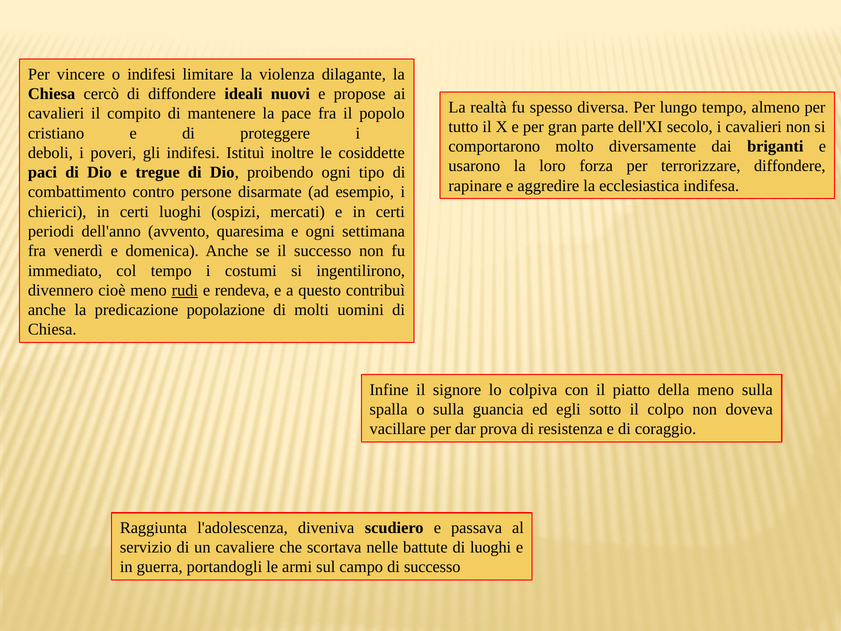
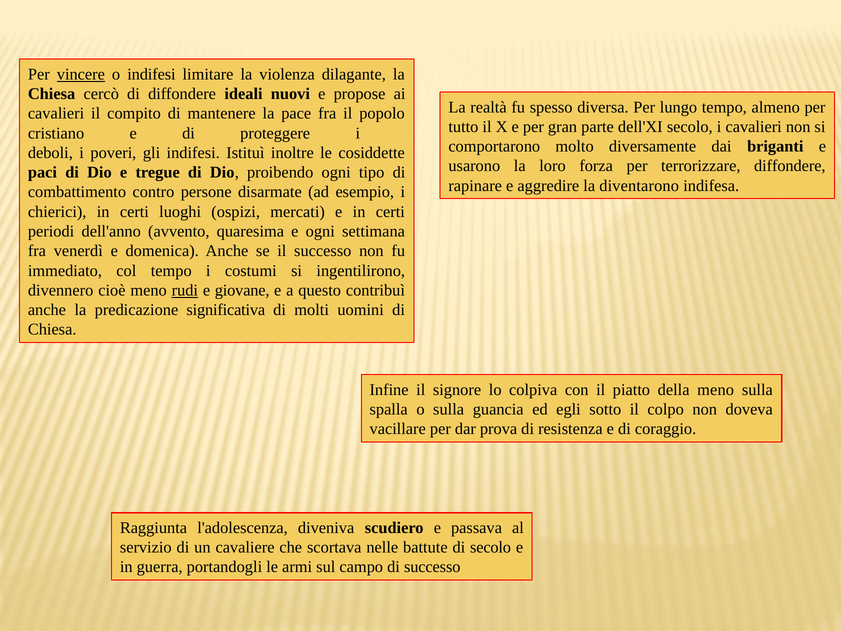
vincere underline: none -> present
ecclesiastica: ecclesiastica -> diventarono
rendeva: rendeva -> giovane
popolazione: popolazione -> significativa
di luoghi: luoghi -> secolo
